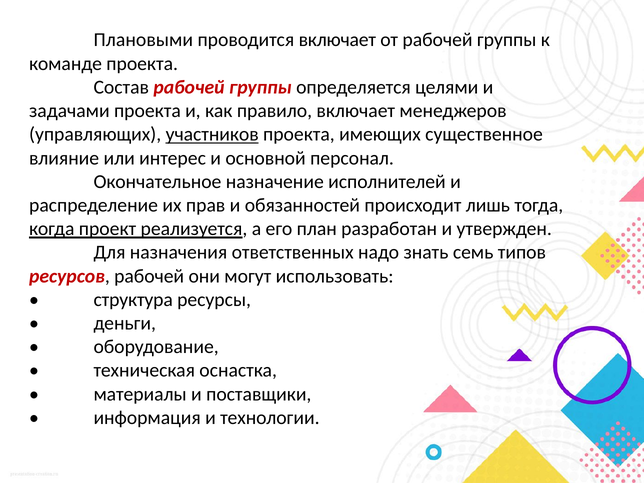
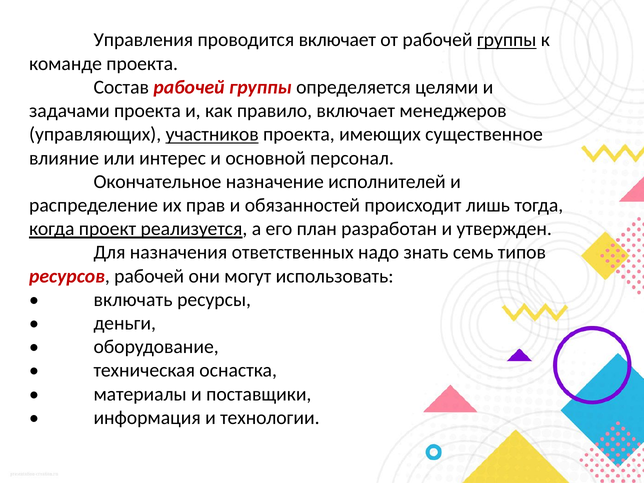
Плановыми: Плановыми -> Управления
группы at (507, 40) underline: none -> present
структура: структура -> включать
